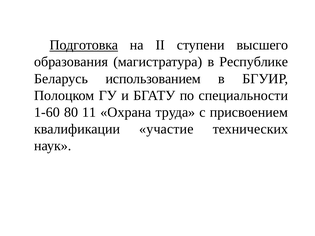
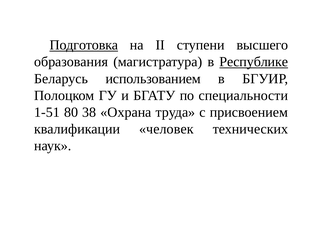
Республике underline: none -> present
1-60: 1-60 -> 1-51
11: 11 -> 38
участие: участие -> человек
